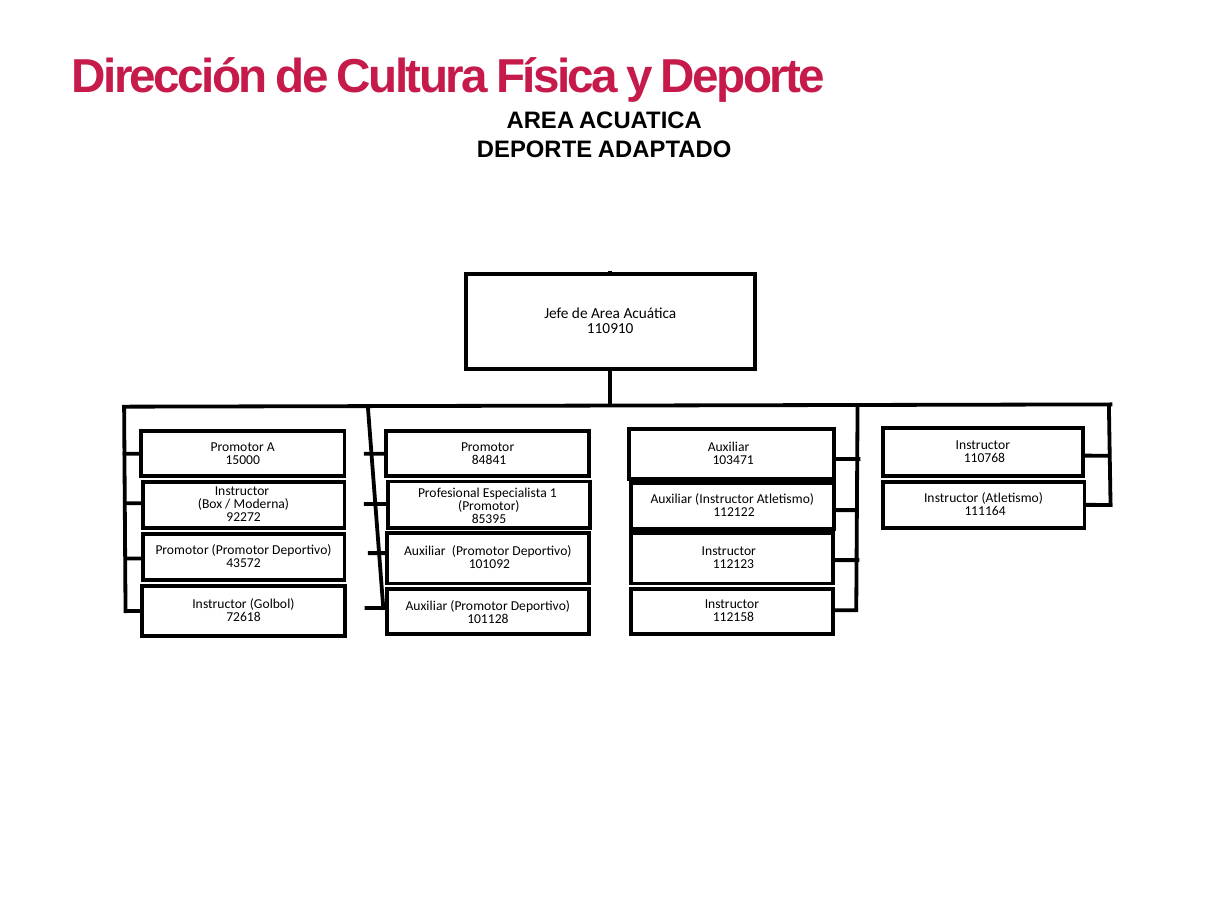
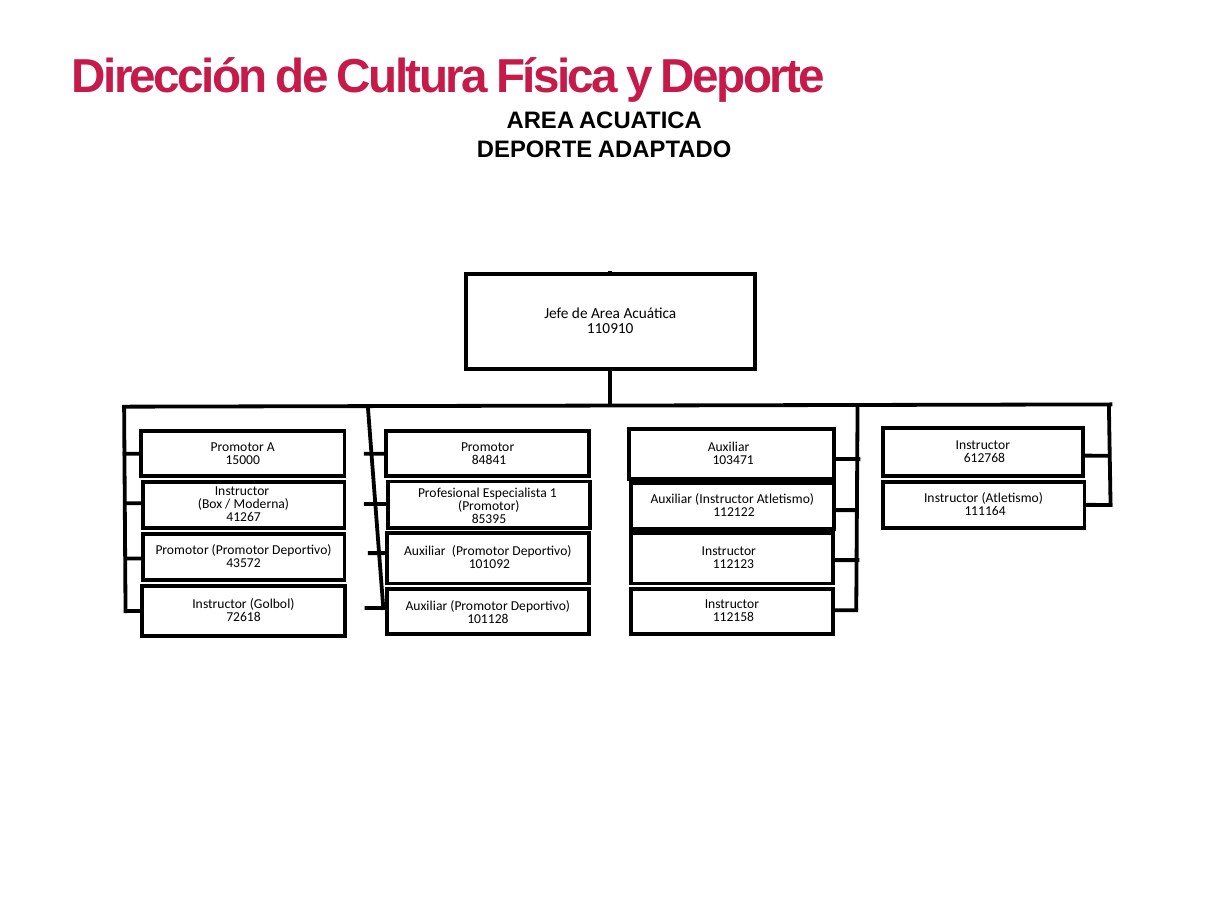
110768: 110768 -> 612768
92272: 92272 -> 41267
